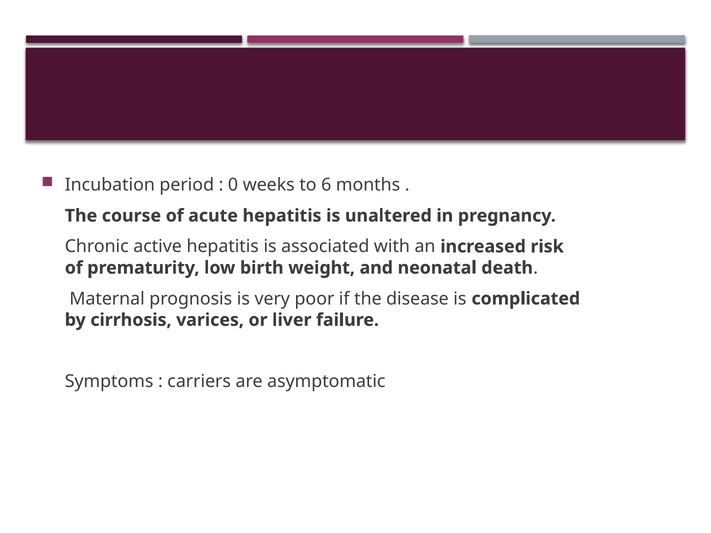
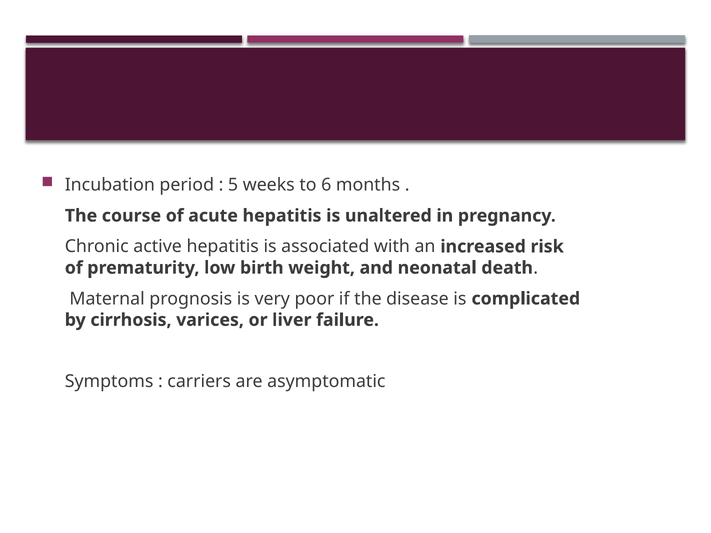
0: 0 -> 5
